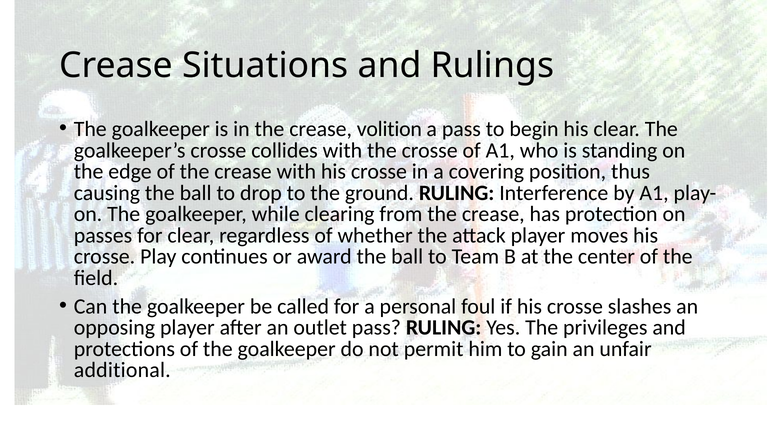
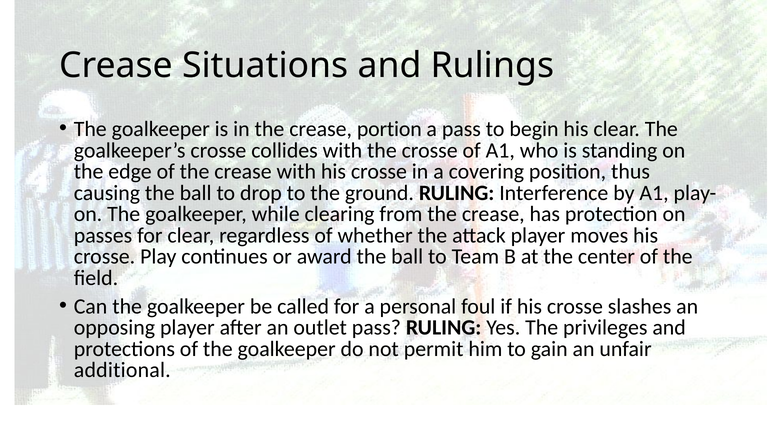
volition: volition -> portion
